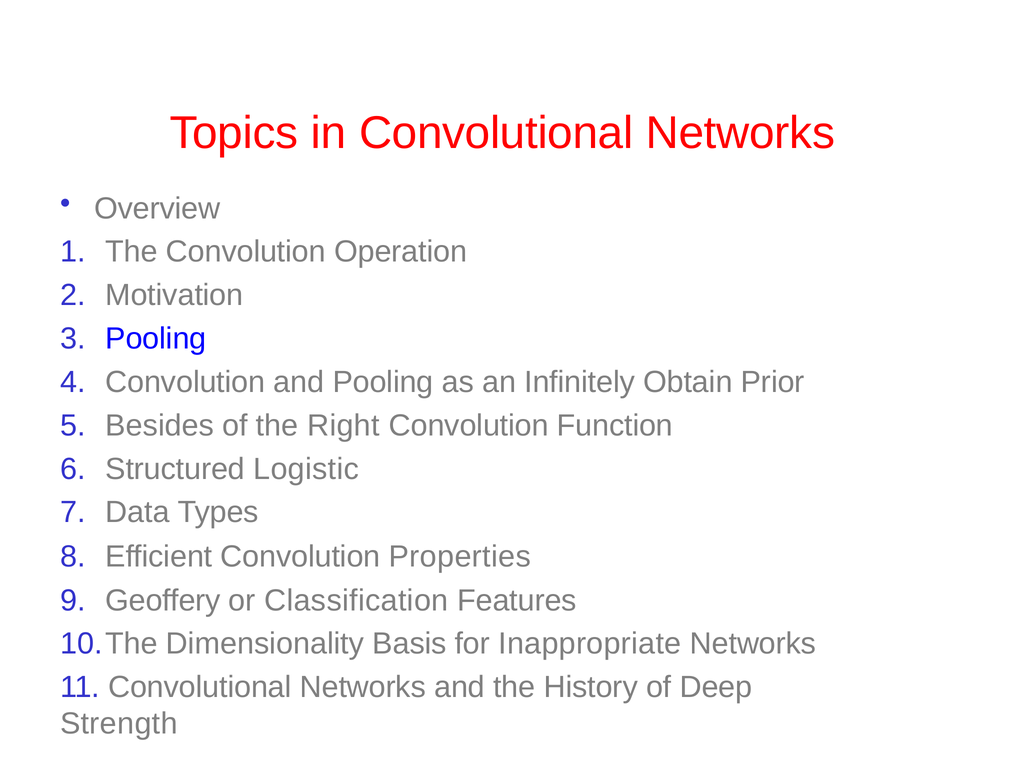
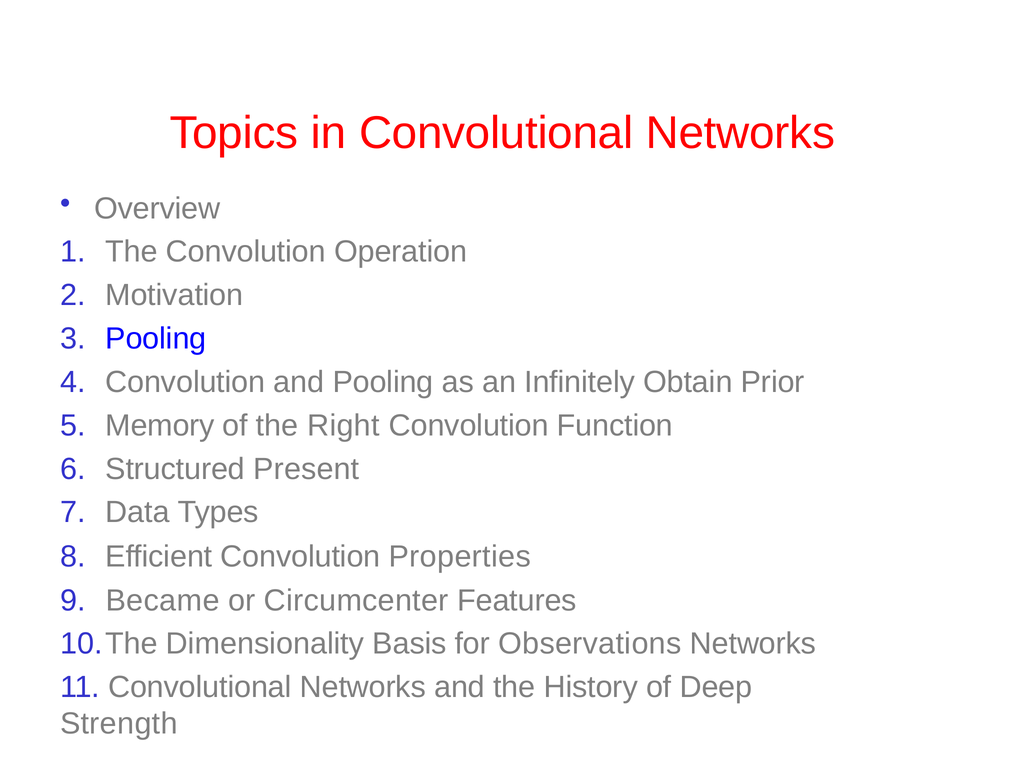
Besides: Besides -> Memory
Logistic: Logistic -> Present
Geoffery: Geoffery -> Became
Classification: Classification -> Circumcenter
Inappropriate: Inappropriate -> Observations
